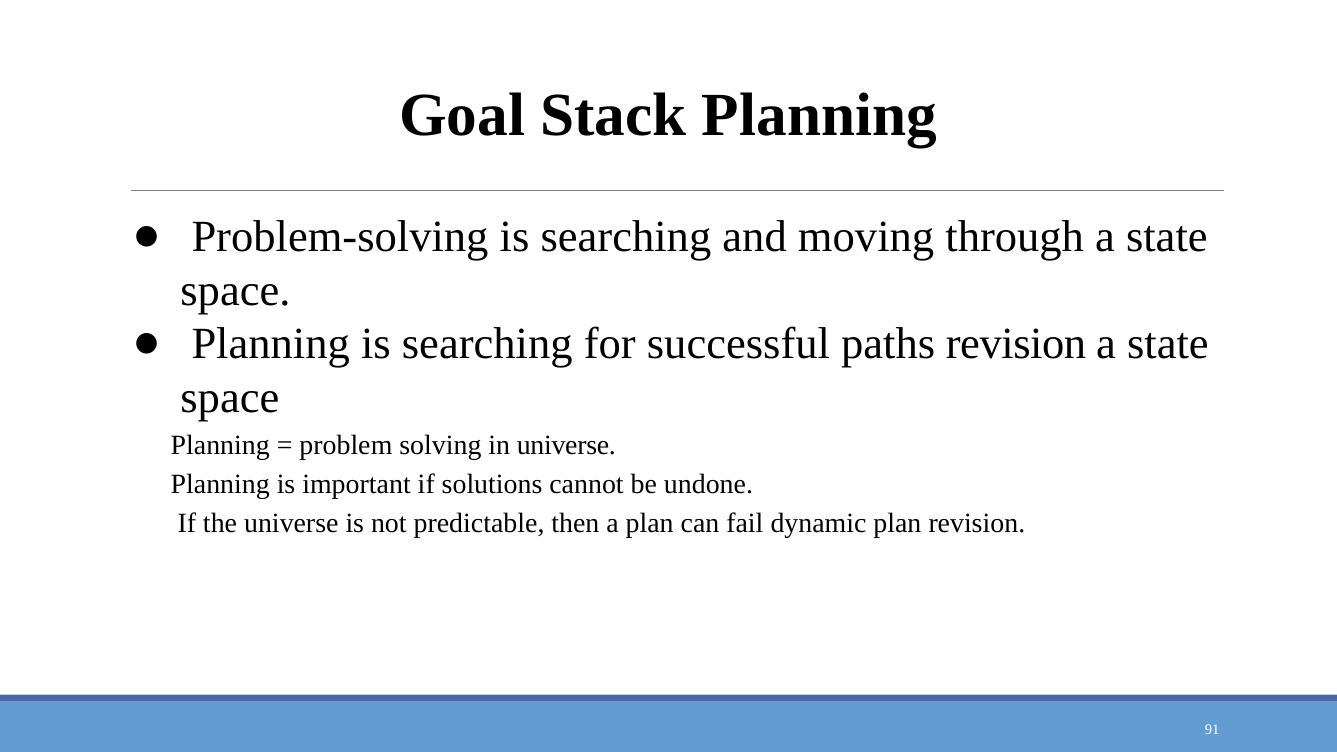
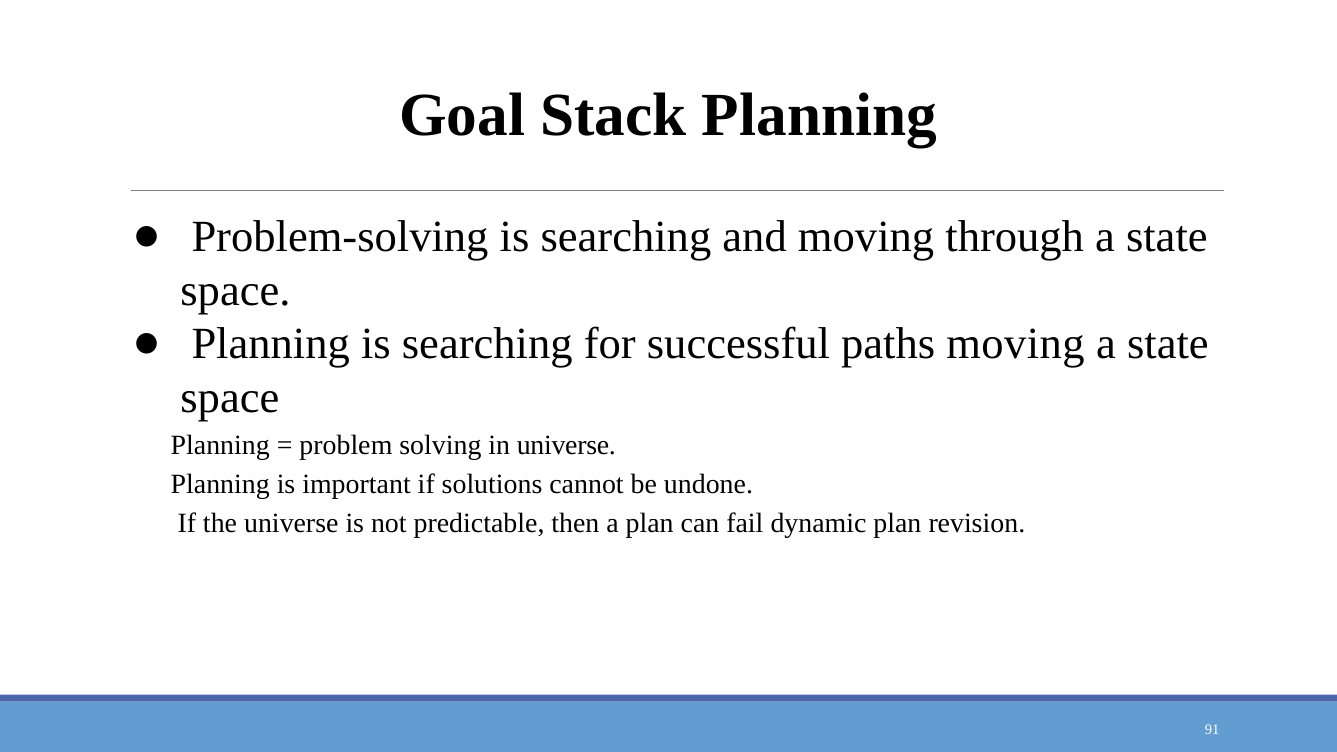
paths revision: revision -> moving
